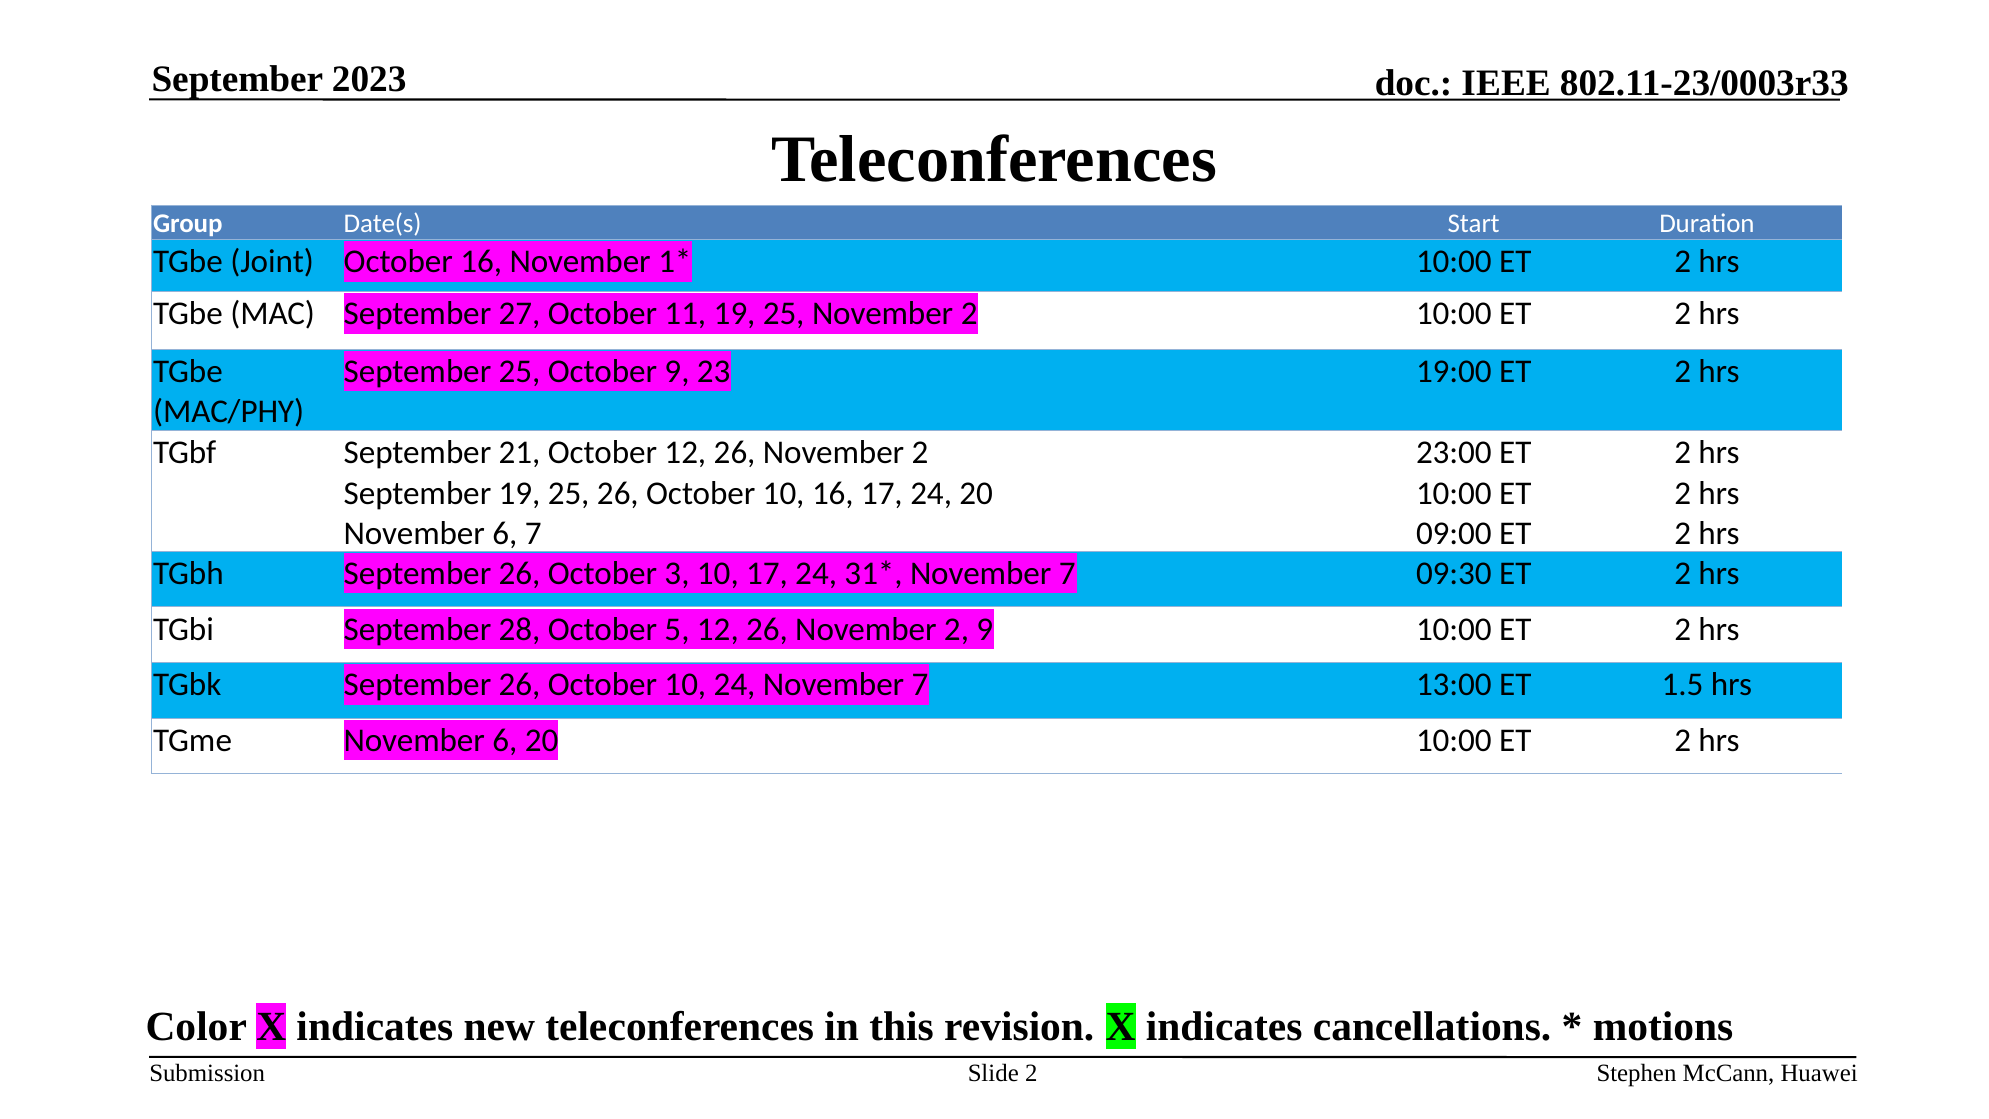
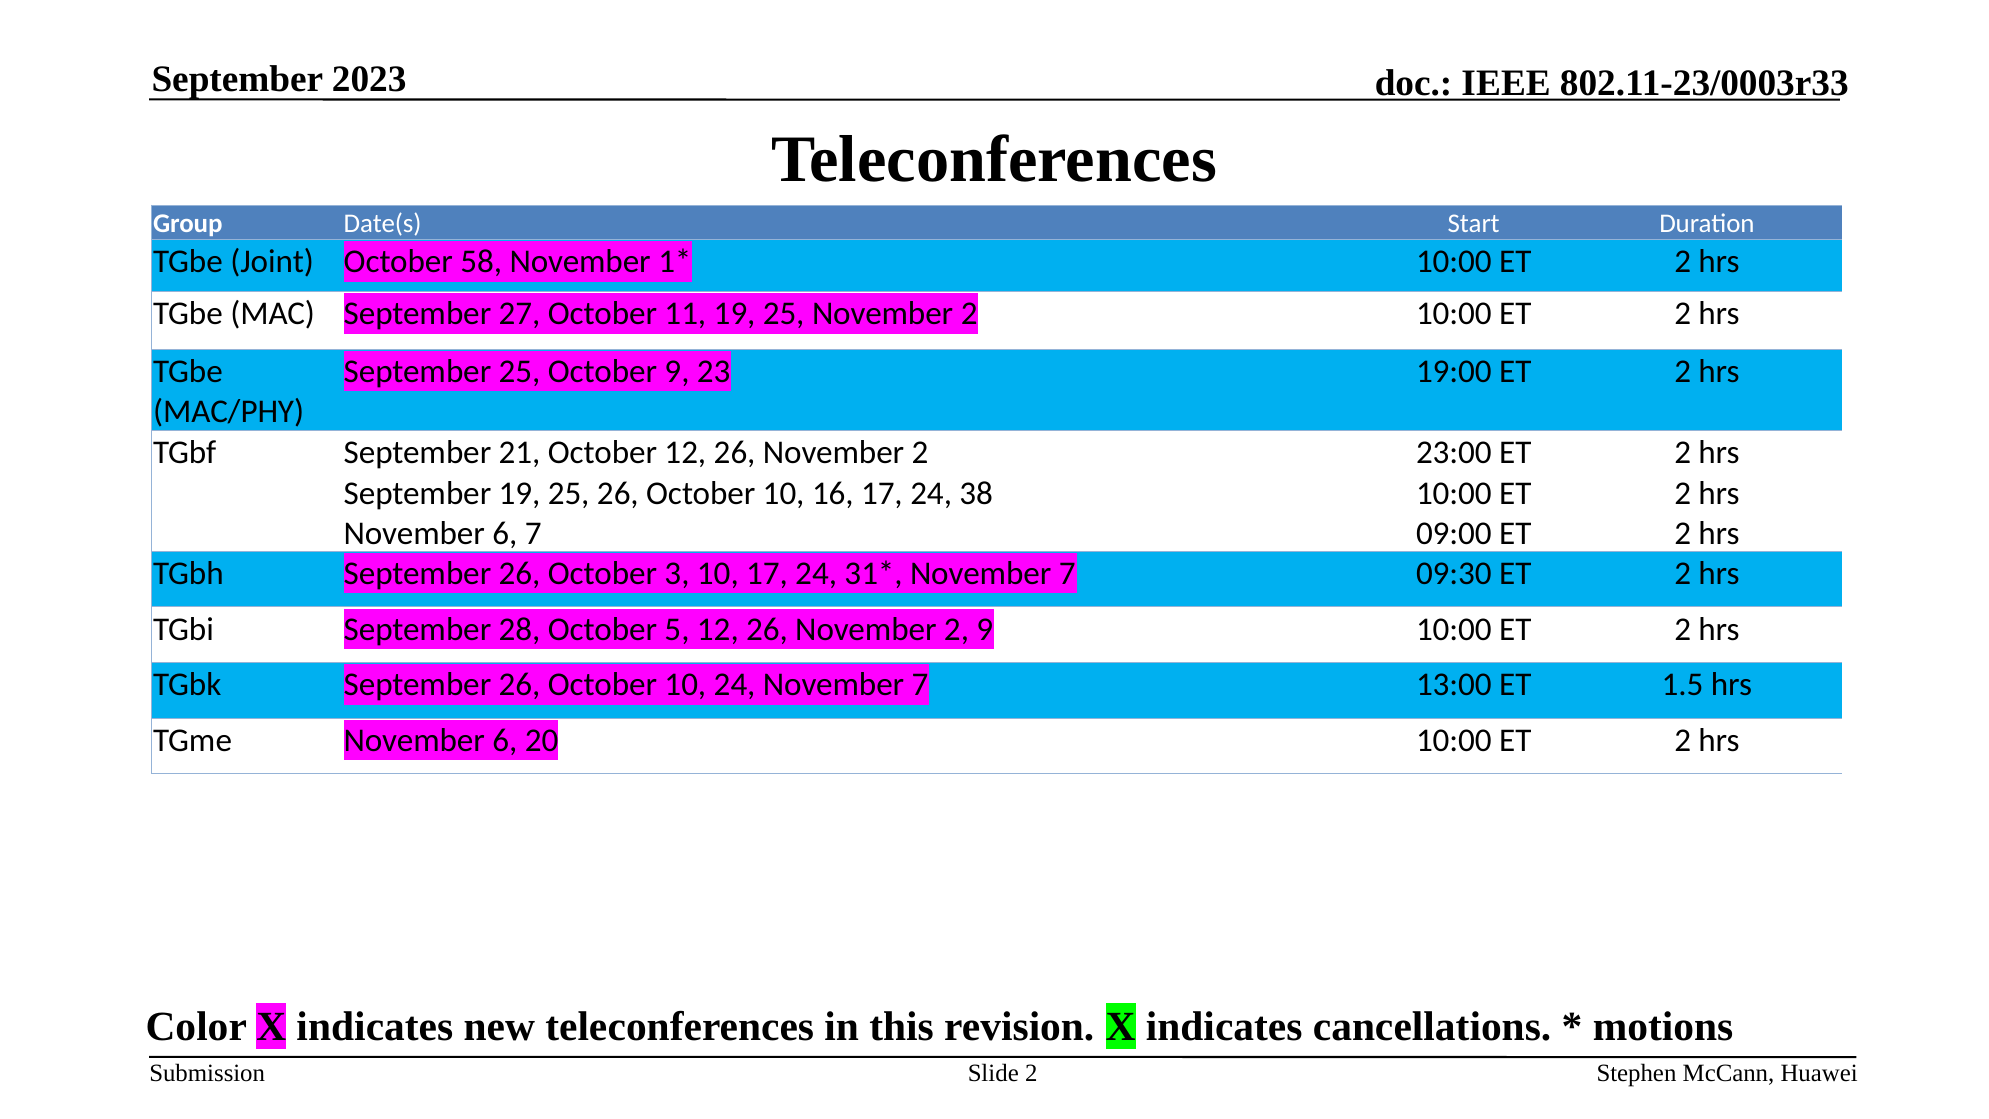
October 16: 16 -> 58
24 20: 20 -> 38
